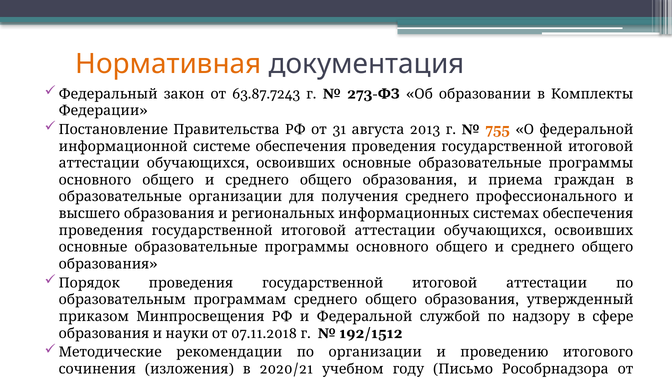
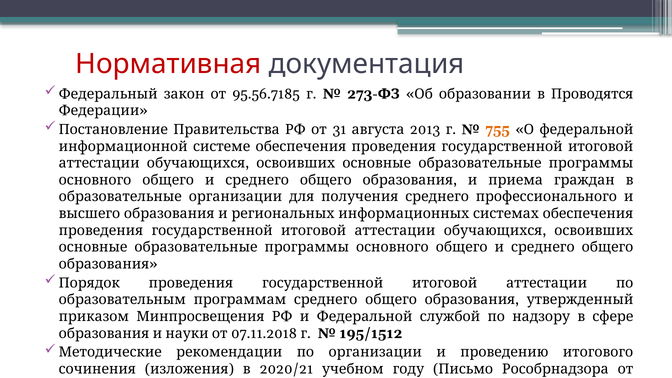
Нормативная colour: orange -> red
63.87.7243: 63.87.7243 -> 95.56.7185
Комплекты: Комплекты -> Проводятся
192/1512: 192/1512 -> 195/1512
